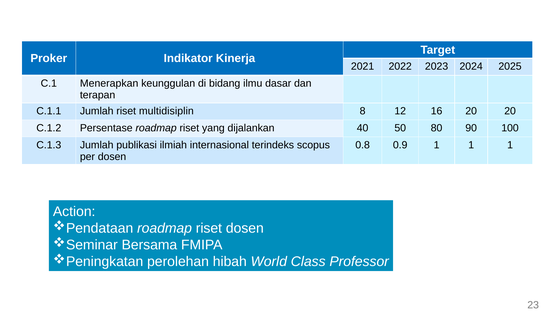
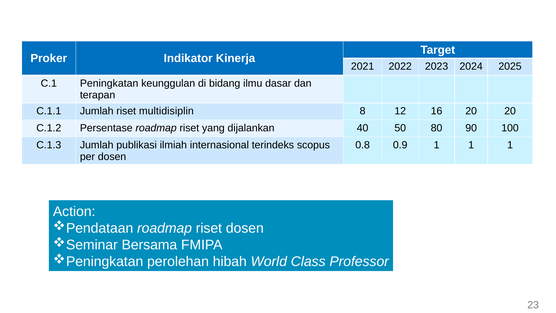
Menerapkan: Menerapkan -> Peningkatan
